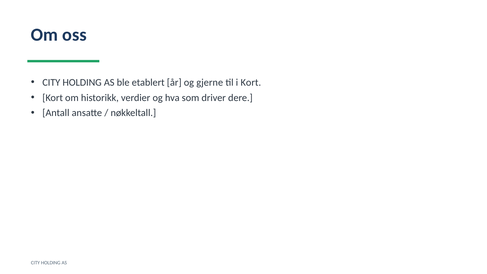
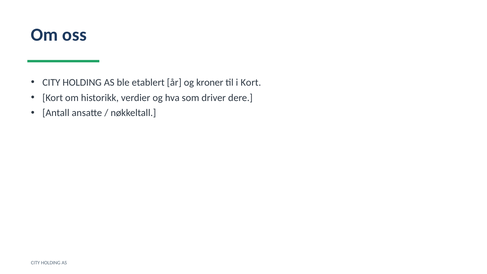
gjerne: gjerne -> kroner
